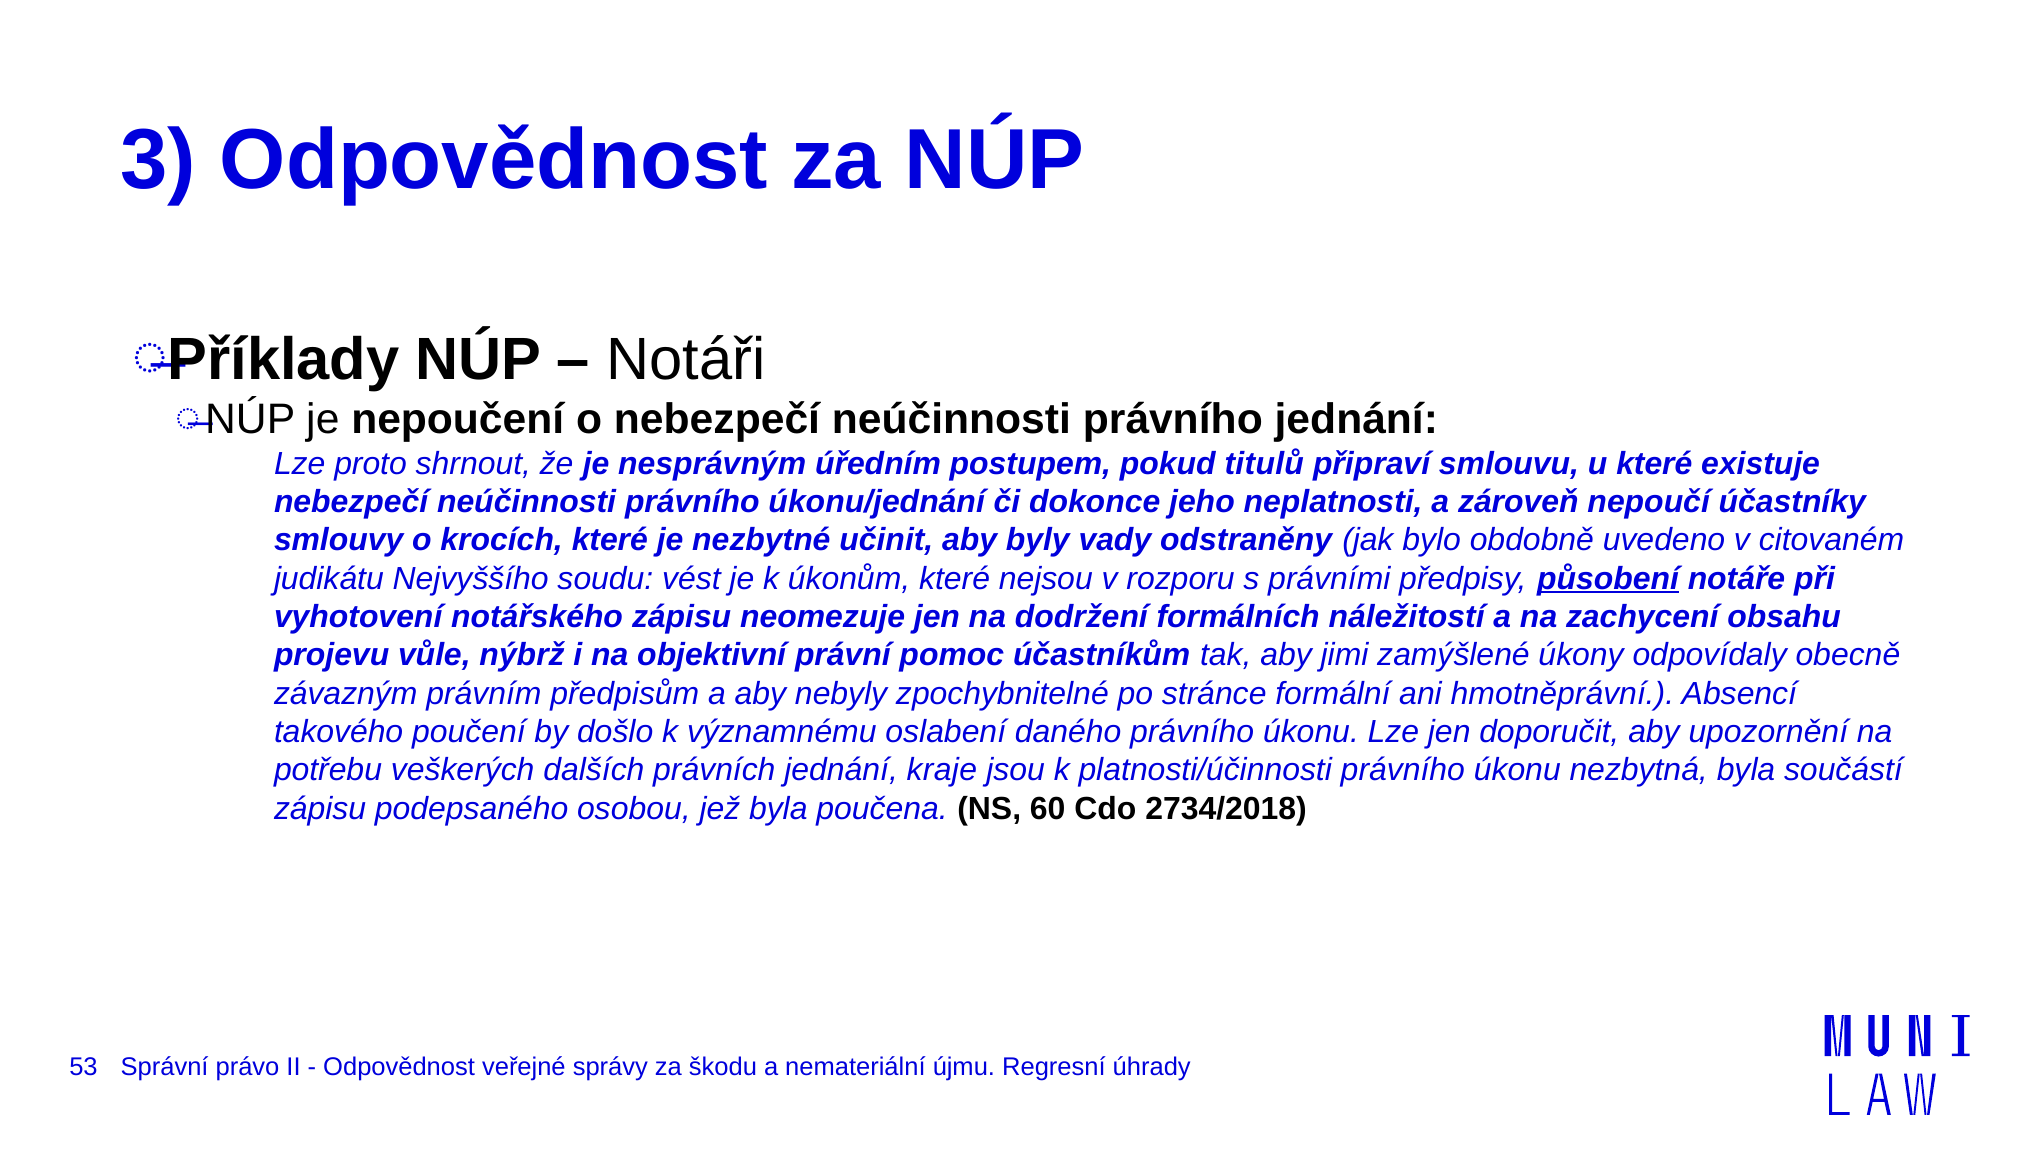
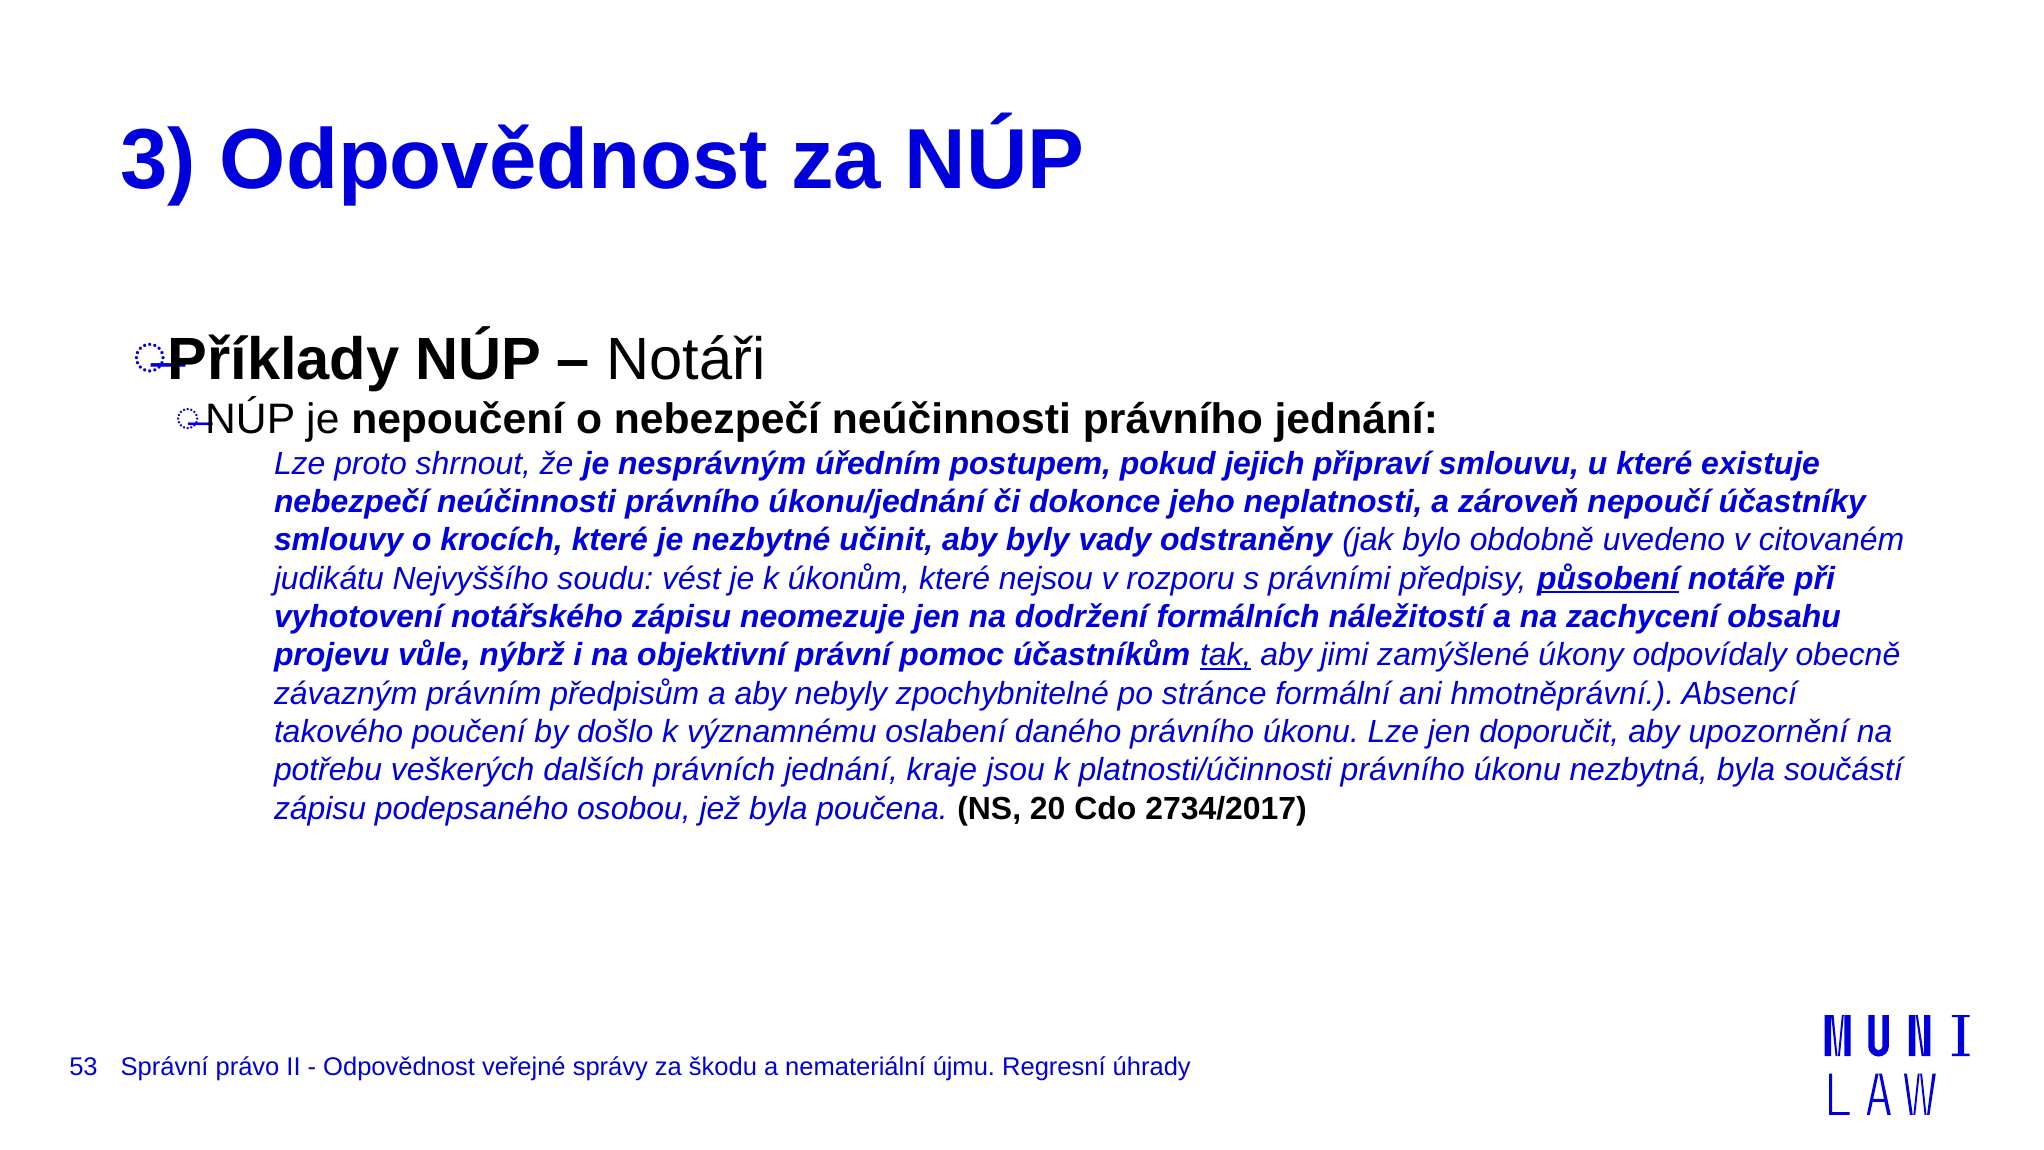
titulů: titulů -> jejich
tak underline: none -> present
60: 60 -> 20
2734/2018: 2734/2018 -> 2734/2017
